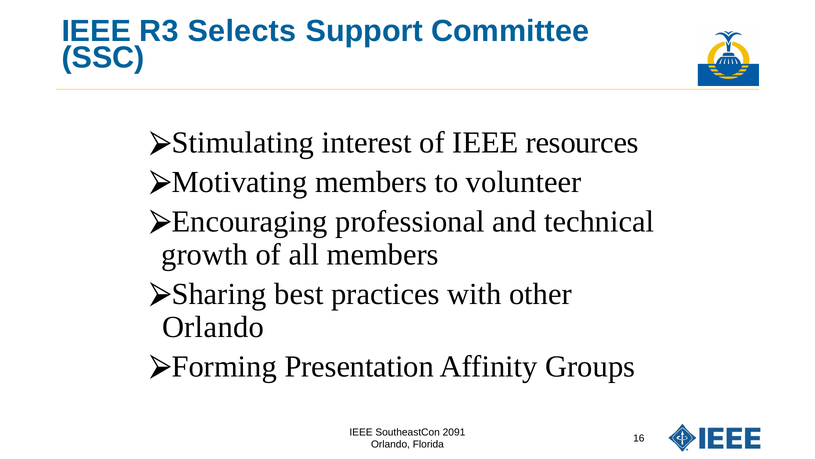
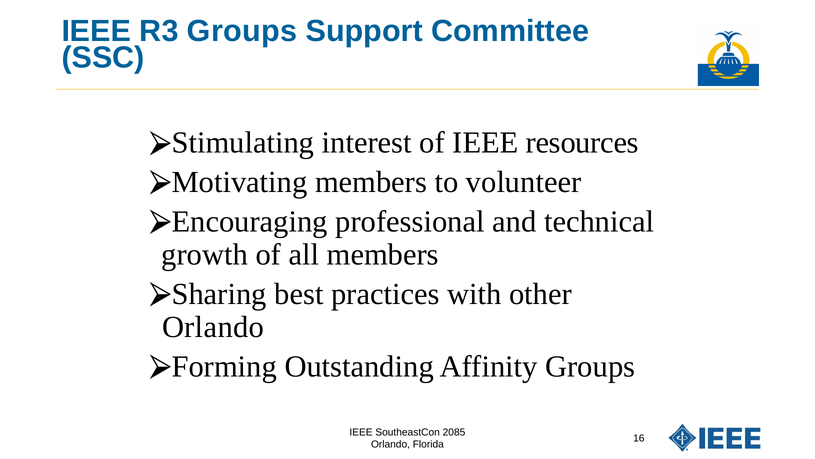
R3 Selects: Selects -> Groups
Presentation: Presentation -> Outstanding
2091: 2091 -> 2085
